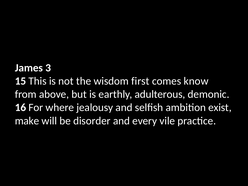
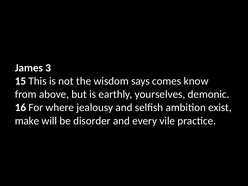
first: first -> says
adulterous: adulterous -> yourselves
